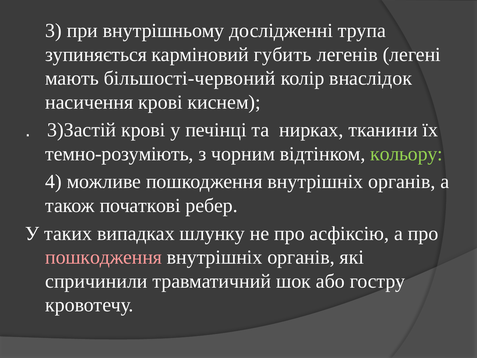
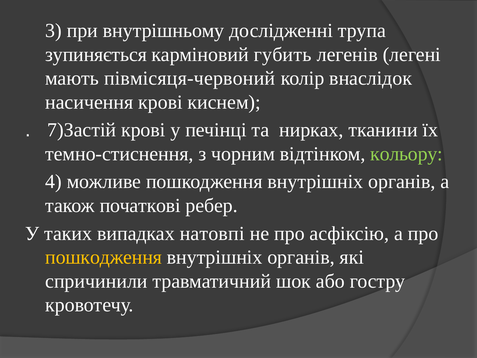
більшості-червоний: більшості-червоний -> півмісяця-червоний
3)Застій: 3)Застій -> 7)Застій
темно-розуміють: темно-розуміють -> темно-стиснення
шлунку: шлунку -> натовпі
пошкодження at (104, 257) colour: pink -> yellow
